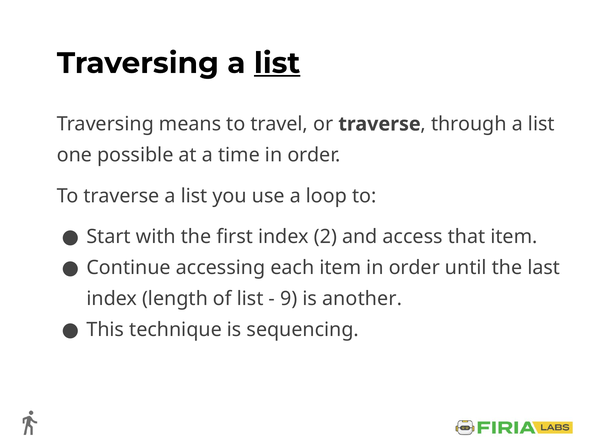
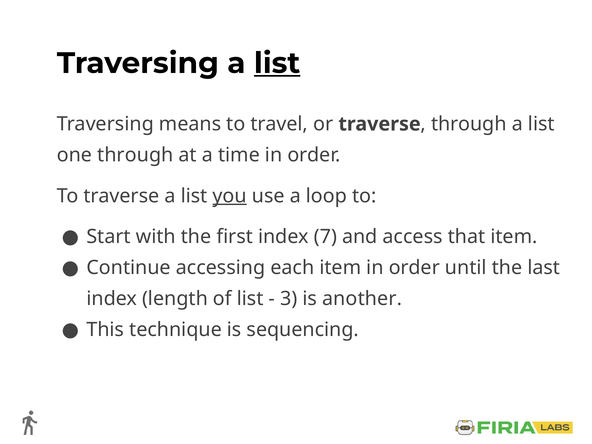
one possible: possible -> through
you underline: none -> present
2: 2 -> 7
9: 9 -> 3
